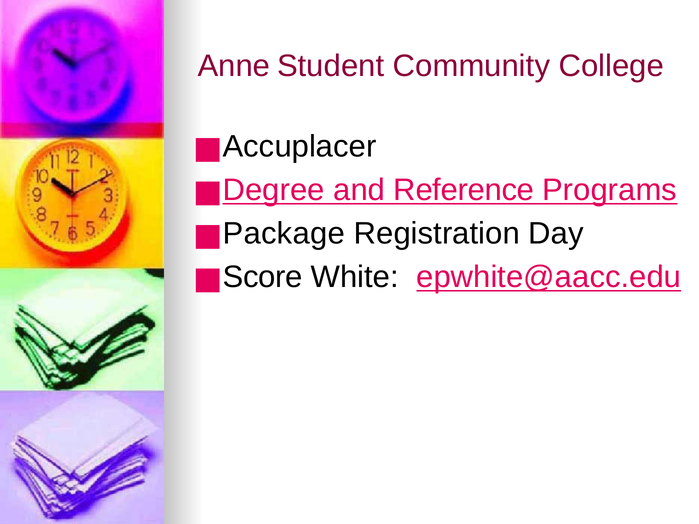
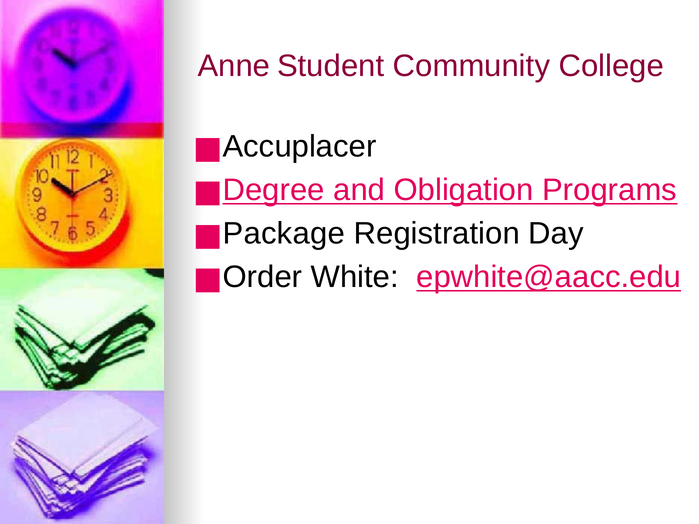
Reference: Reference -> Obligation
Score: Score -> Order
